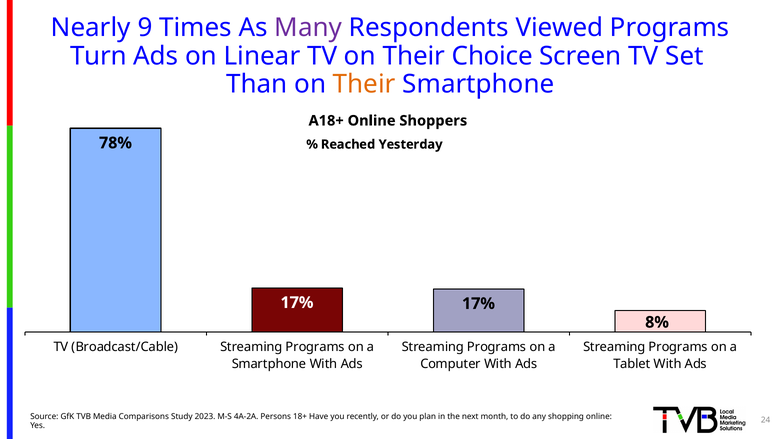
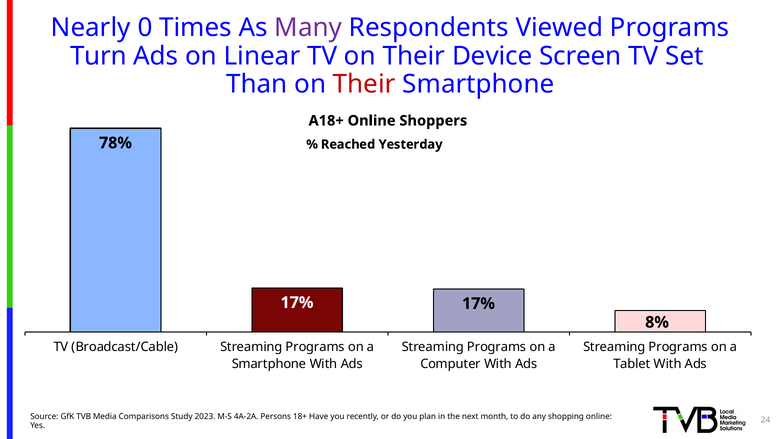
9: 9 -> 0
Choice: Choice -> Device
Their at (364, 84) colour: orange -> red
